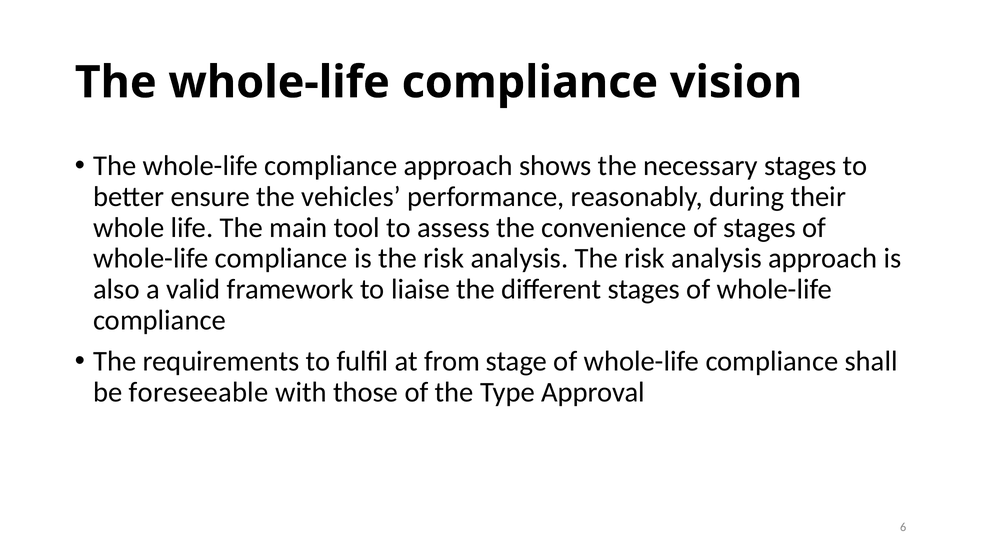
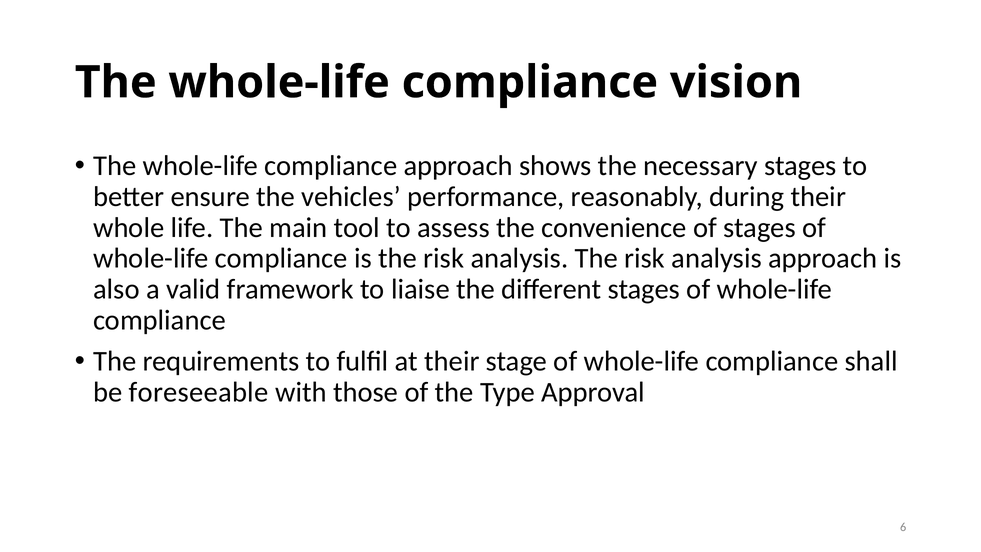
at from: from -> their
